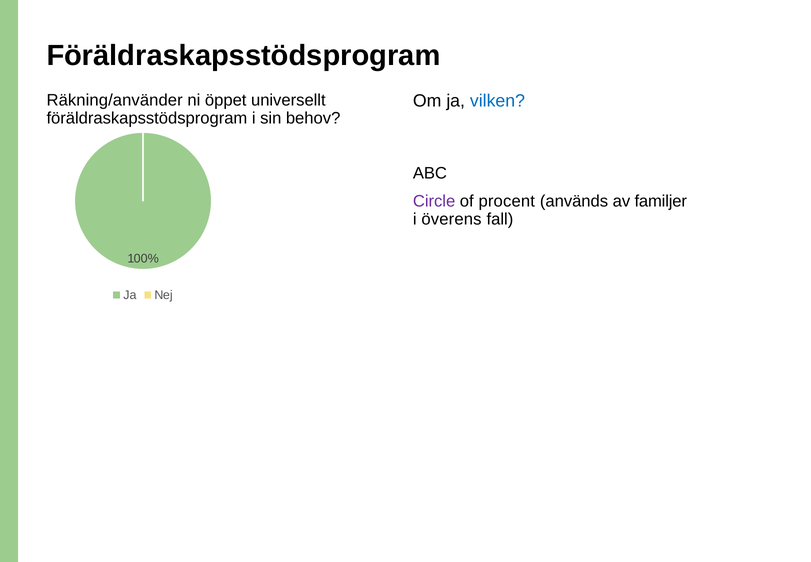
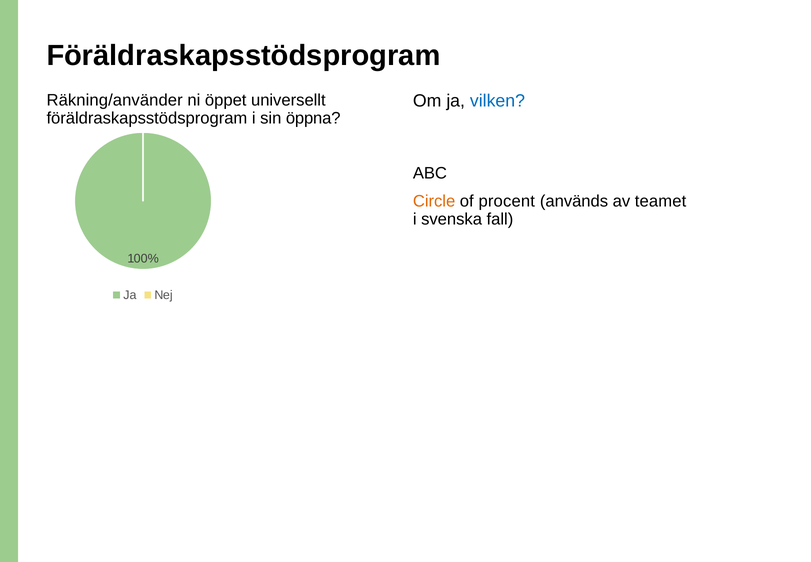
behov: behov -> öppna
Circle colour: purple -> orange
familjer: familjer -> teamet
överens: överens -> svenska
